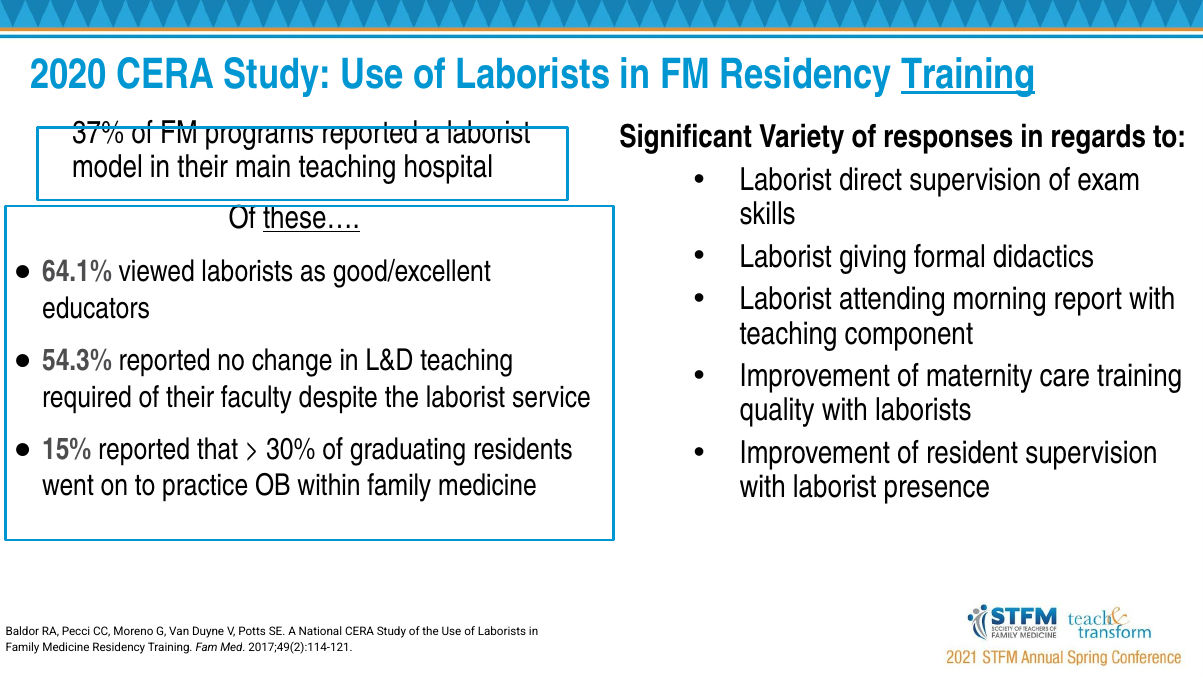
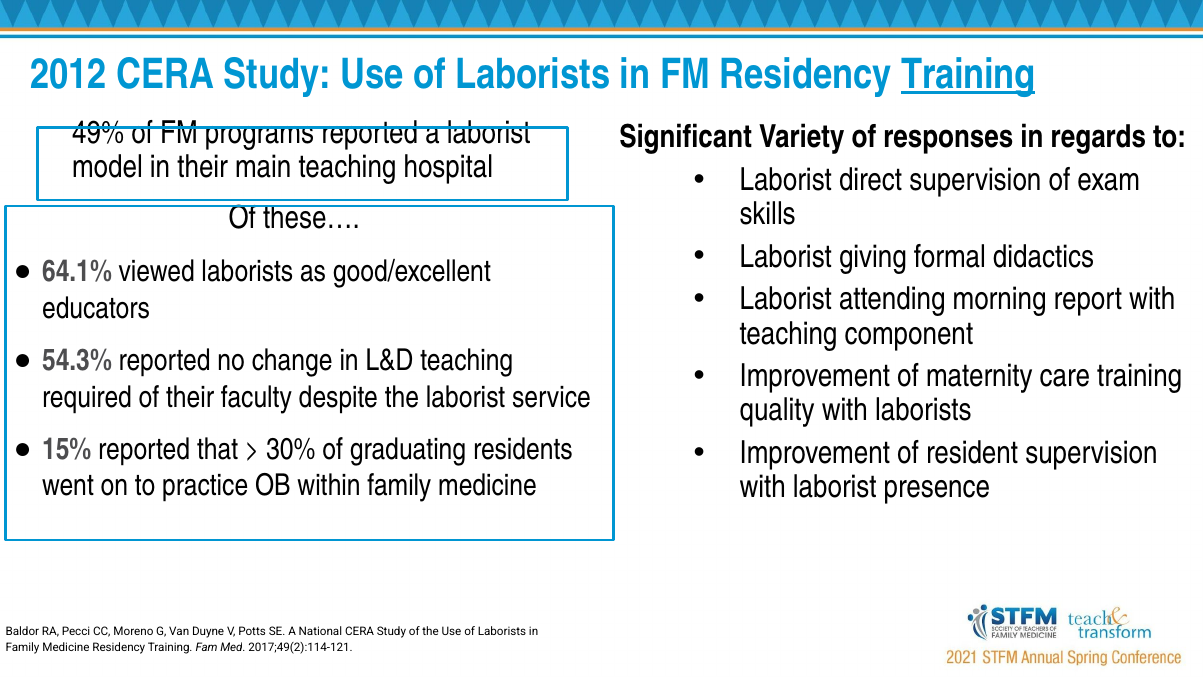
2020: 2020 -> 2012
37%: 37% -> 49%
these… underline: present -> none
